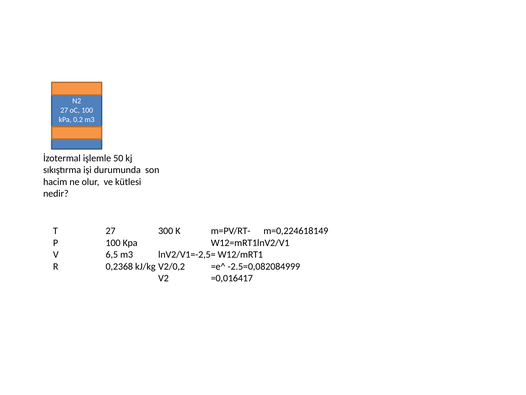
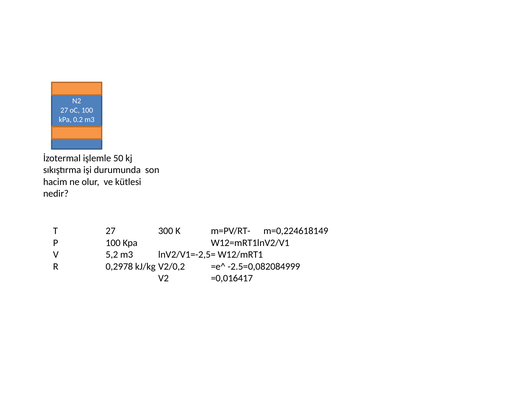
6,5: 6,5 -> 5,2
0,2368: 0,2368 -> 0,2978
